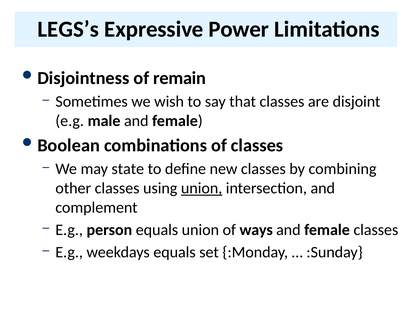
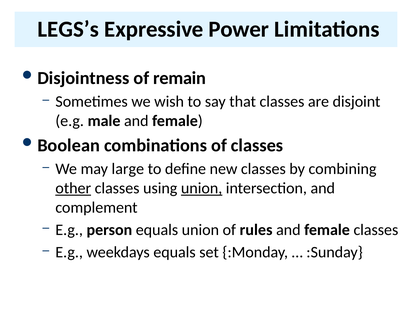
state: state -> large
other underline: none -> present
ways: ways -> rules
